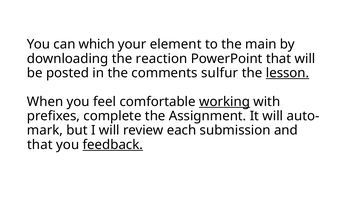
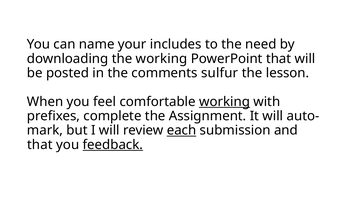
which: which -> name
element: element -> includes
main: main -> need
the reaction: reaction -> working
lesson underline: present -> none
each underline: none -> present
